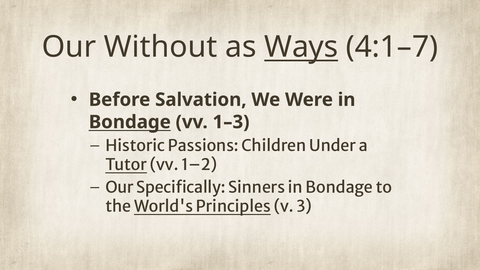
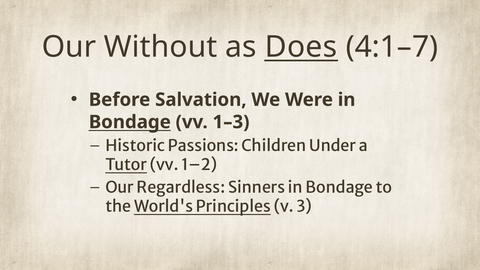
Ways: Ways -> Does
Specifically: Specifically -> Regardless
